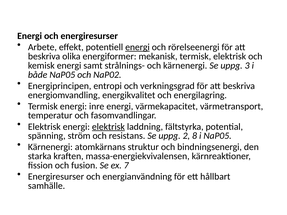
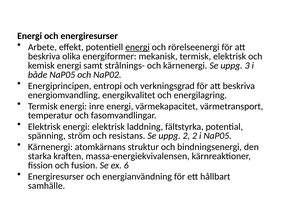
elektrisk at (108, 127) underline: present -> none
2 8: 8 -> 2
7: 7 -> 6
